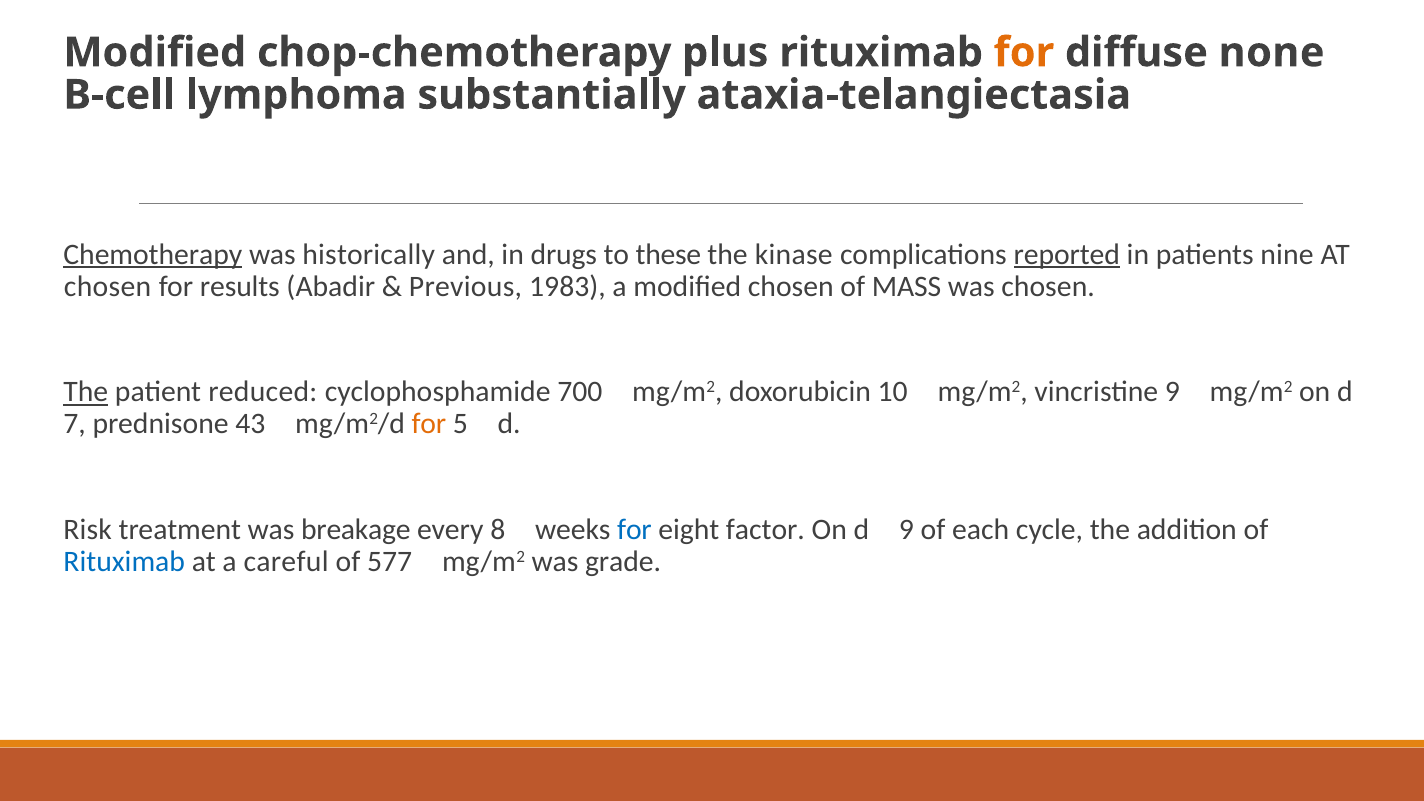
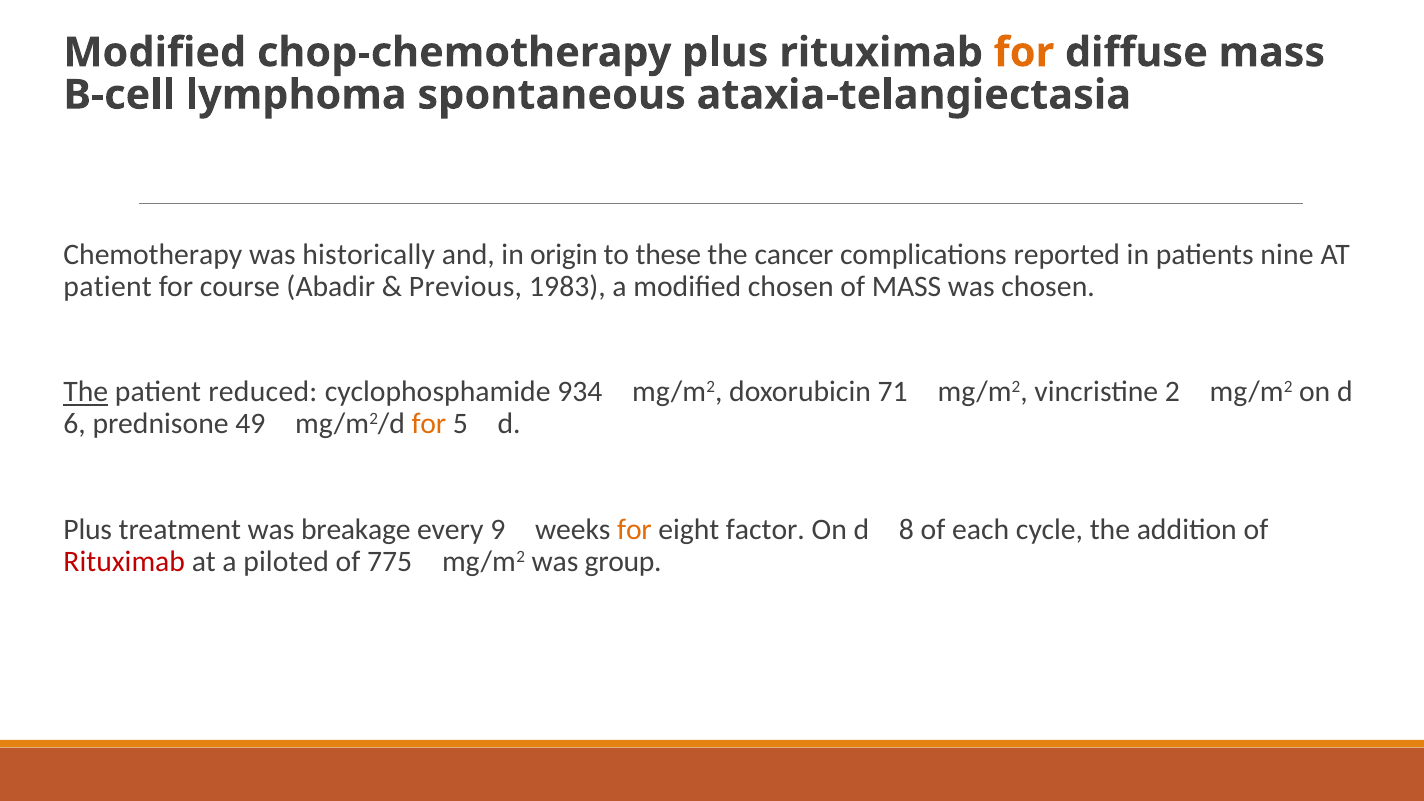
diffuse none: none -> mass
substantially: substantially -> spontaneous
Chemotherapy underline: present -> none
drugs: drugs -> origin
kinase: kinase -> cancer
reported underline: present -> none
chosen at (108, 286): chosen -> patient
results: results -> course
700: 700 -> 934
10: 10 -> 71
vincristine 9: 9 -> 2
7: 7 -> 6
43: 43 -> 49
Risk at (88, 530): Risk -> Plus
8: 8 -> 9
for at (634, 530) colour: blue -> orange
d 9: 9 -> 8
Rituximab at (124, 562) colour: blue -> red
careful: careful -> piloted
577: 577 -> 775
grade: grade -> group
